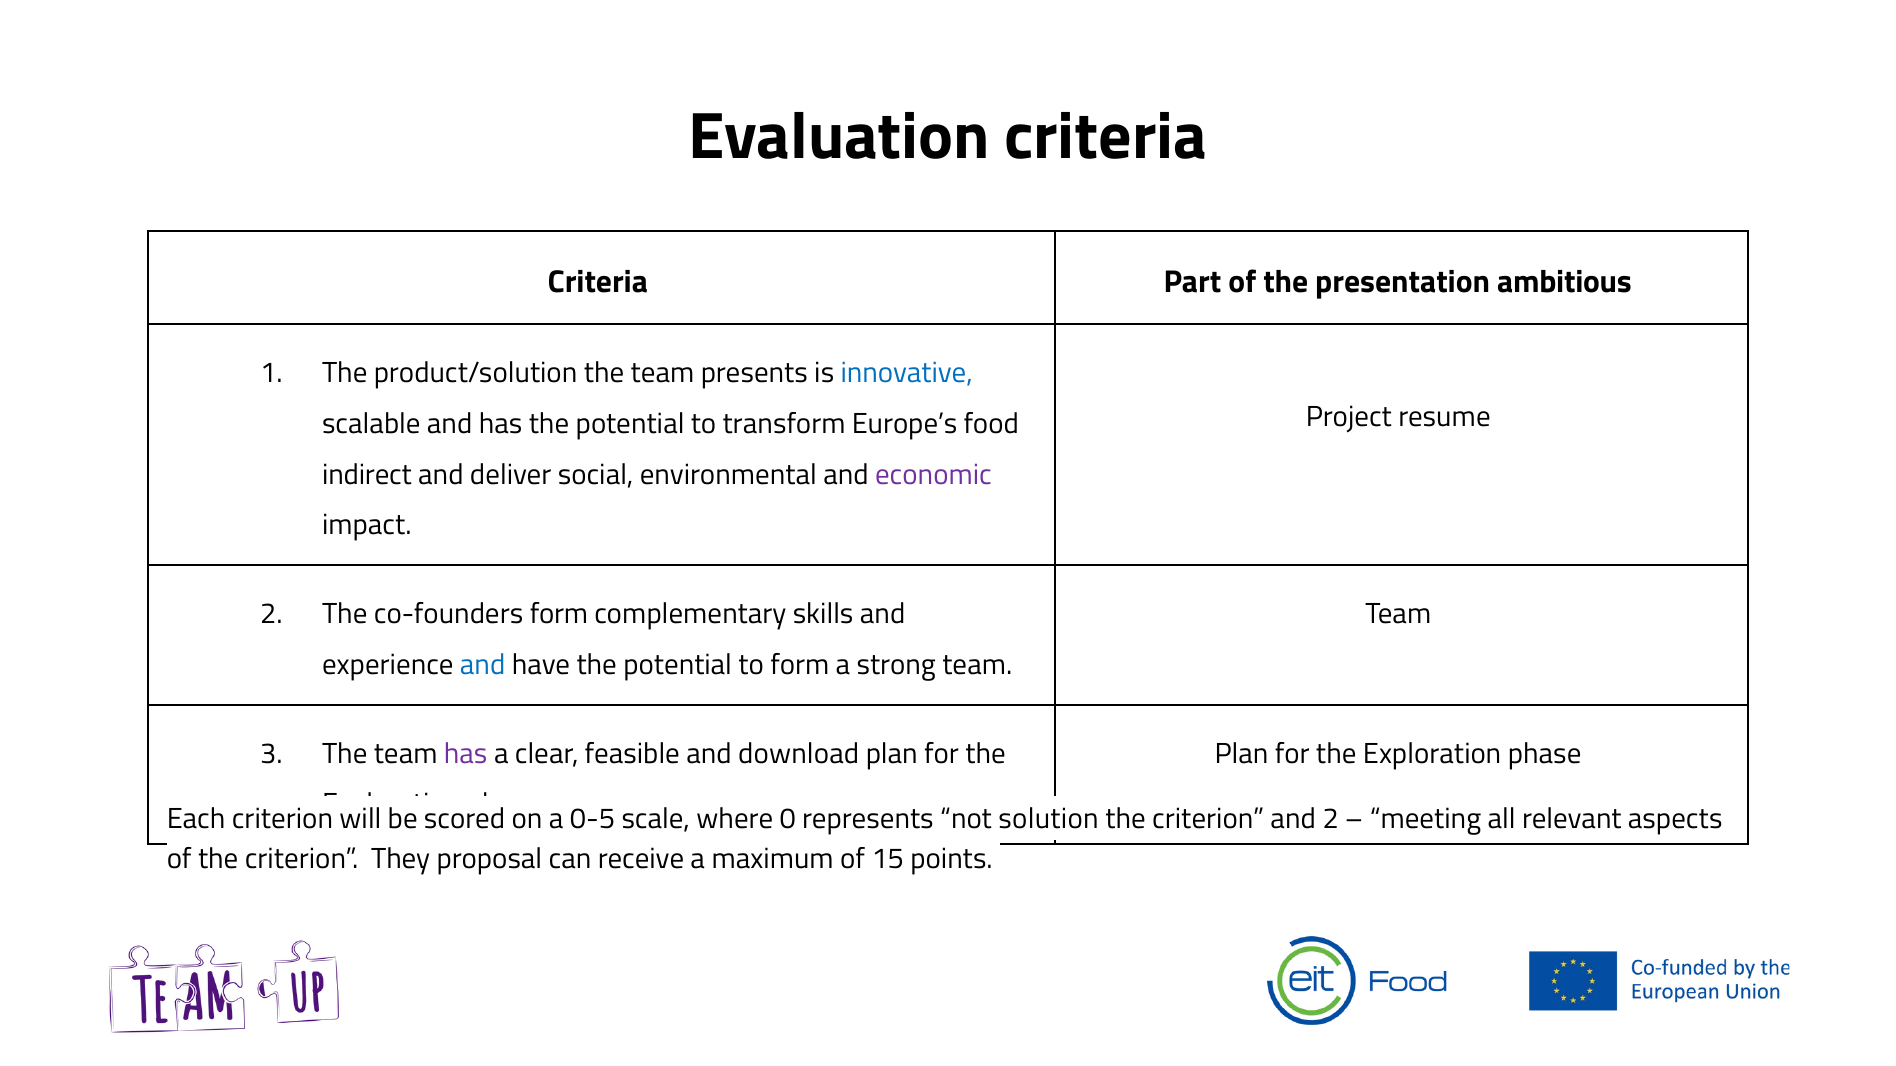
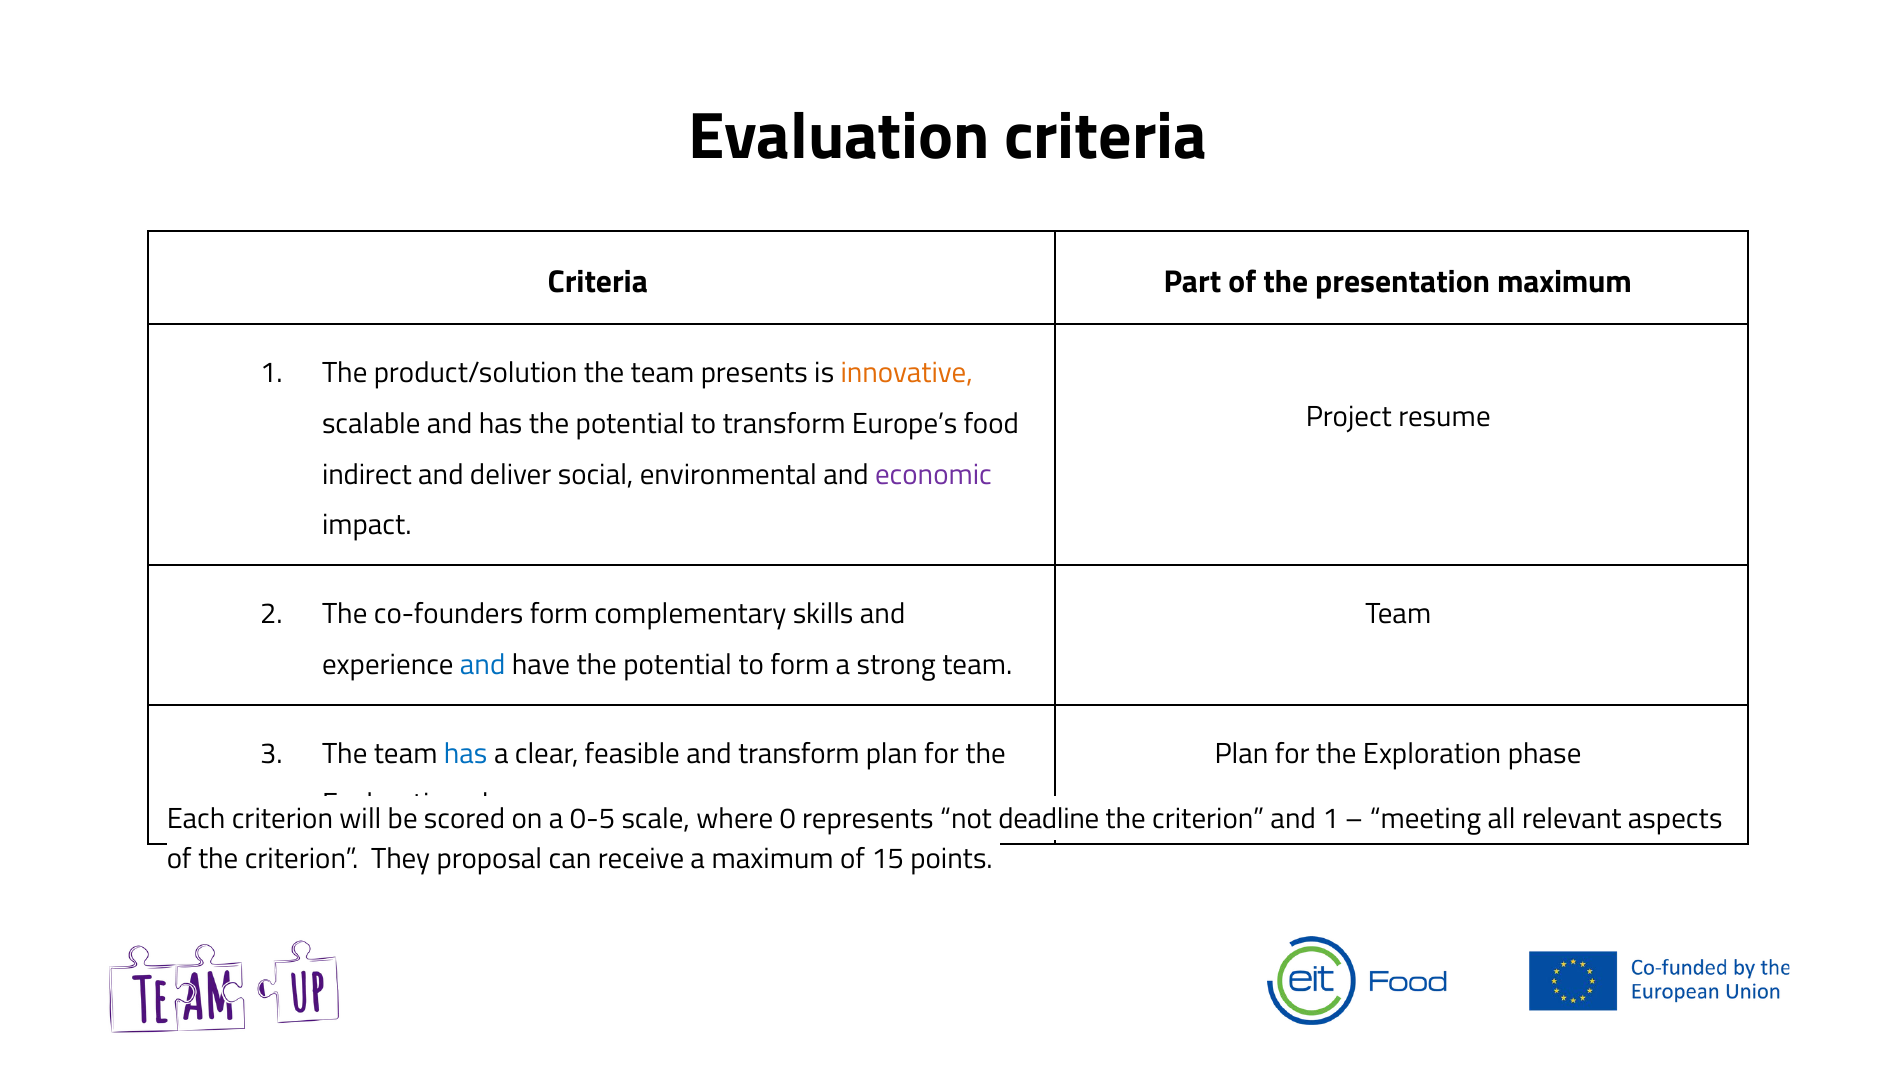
presentation ambitious: ambitious -> maximum
innovative colour: blue -> orange
has at (466, 754) colour: purple -> blue
and download: download -> transform
solution: solution -> deadline
and 2: 2 -> 1
